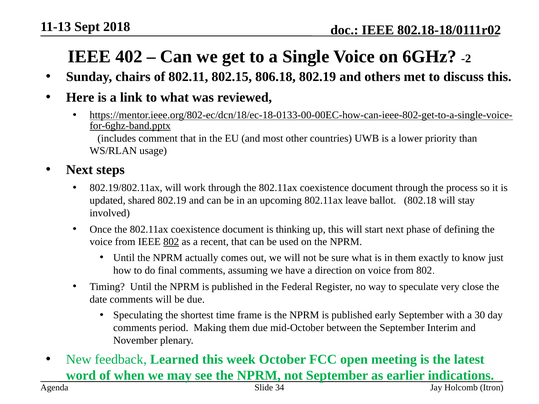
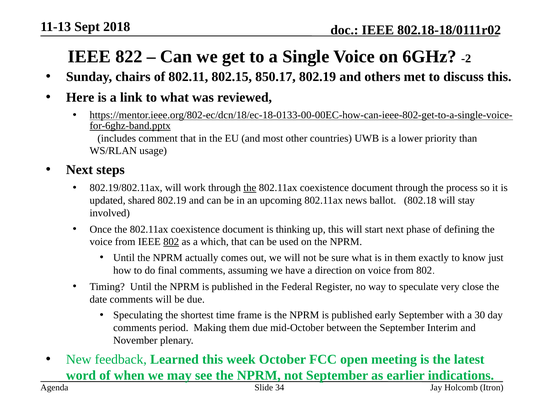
402: 402 -> 822
806.18: 806.18 -> 850.17
the at (250, 188) underline: none -> present
leave: leave -> news
recent: recent -> which
